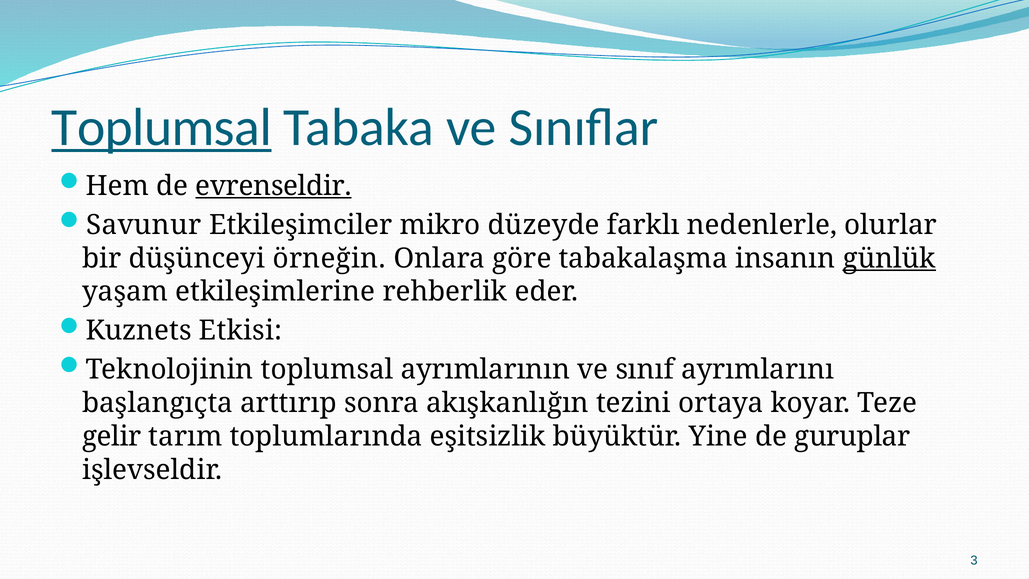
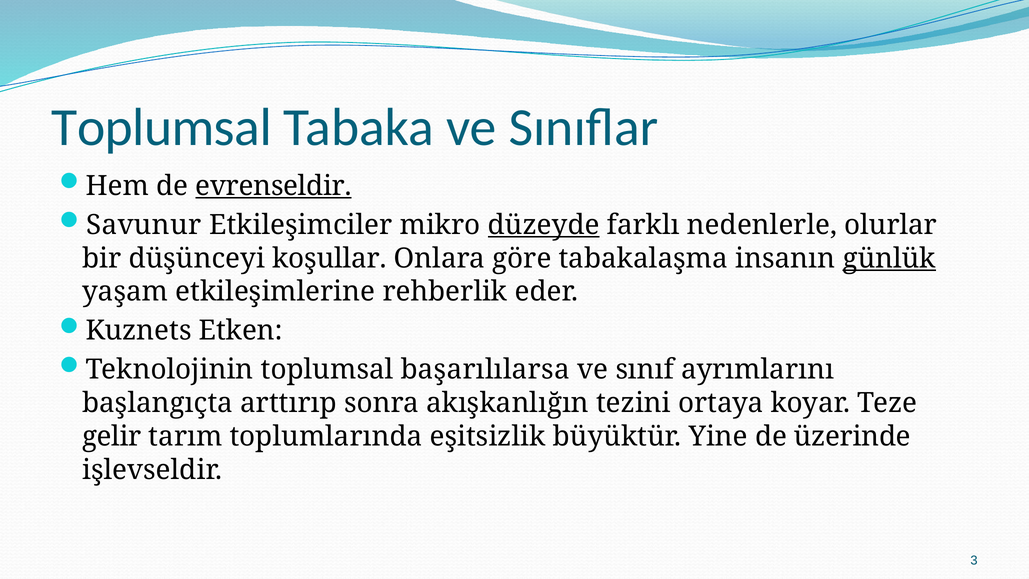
Toplumsal at (162, 128) underline: present -> none
düzeyde underline: none -> present
örneğin: örneğin -> koşullar
Etkisi: Etkisi -> Etken
ayrımlarının: ayrımlarının -> başarılılarsa
guruplar: guruplar -> üzerinde
